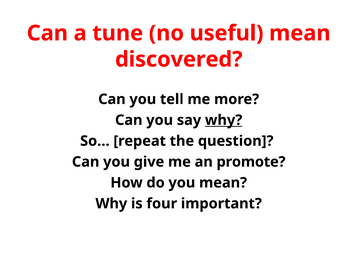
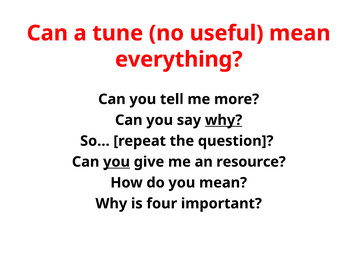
discovered: discovered -> everything
you at (117, 162) underline: none -> present
promote: promote -> resource
